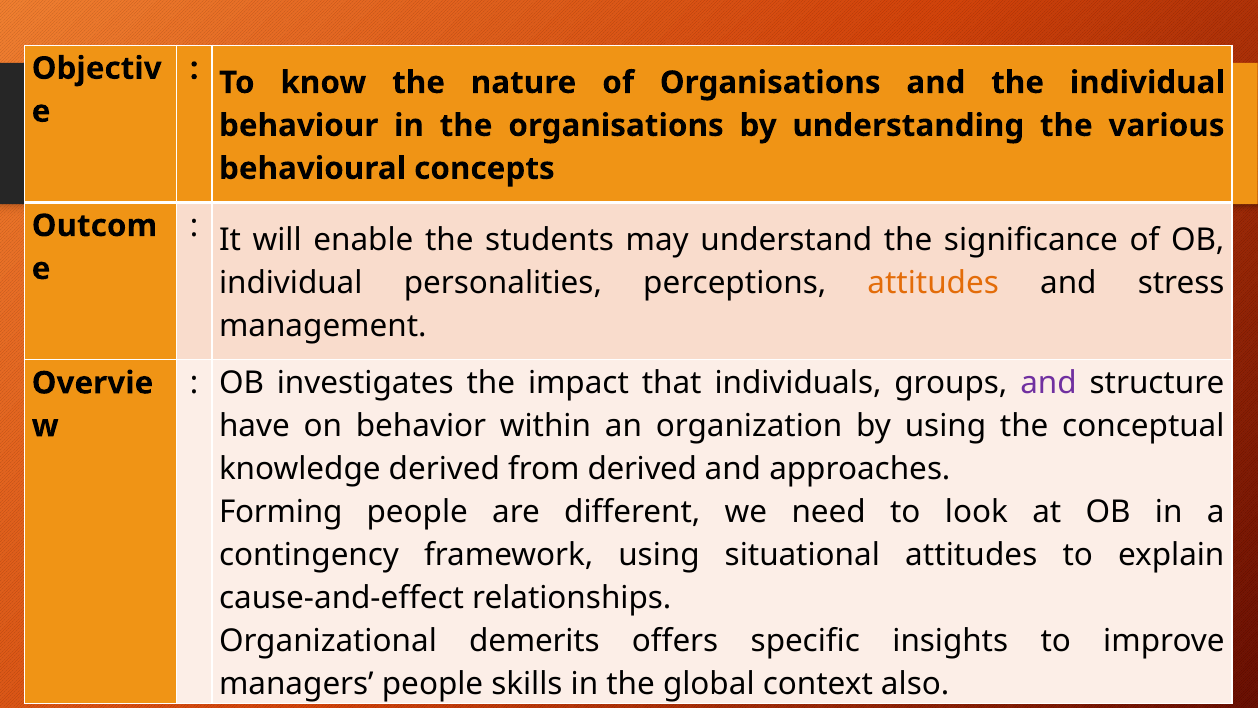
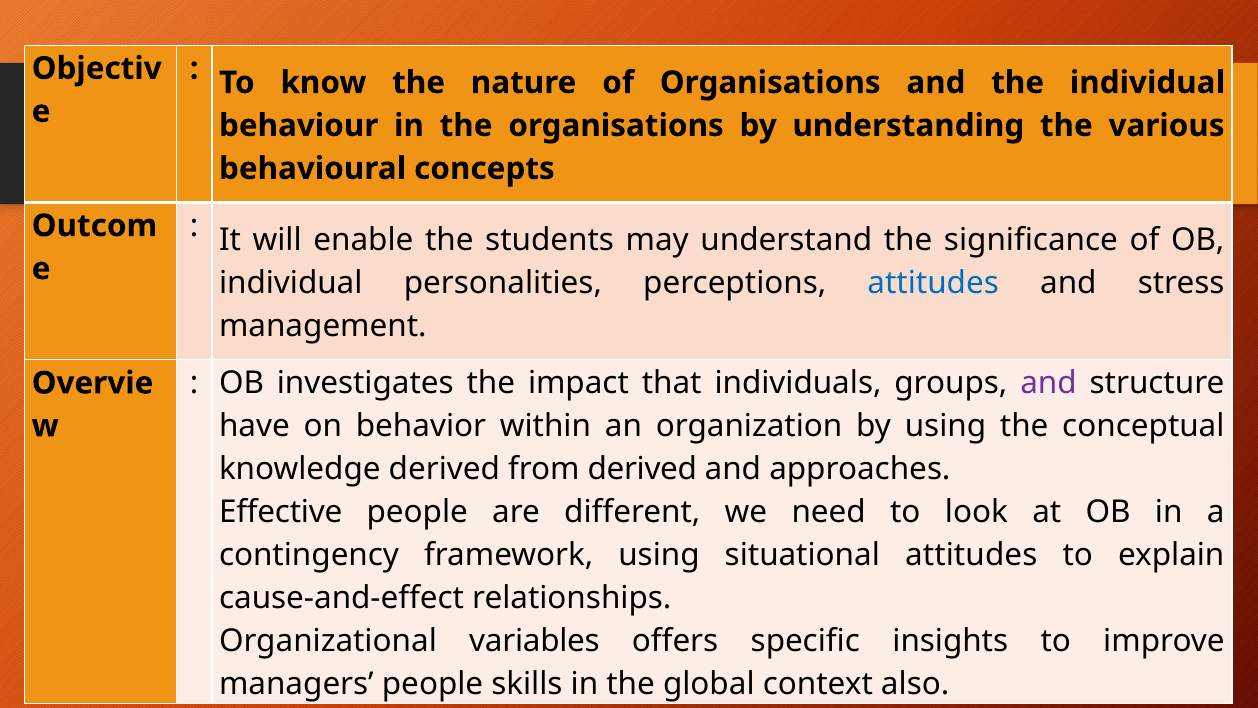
attitudes at (933, 283) colour: orange -> blue
Forming: Forming -> Effective
demerits: demerits -> variables
